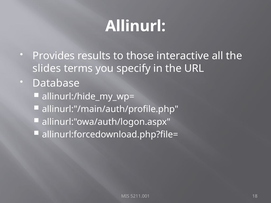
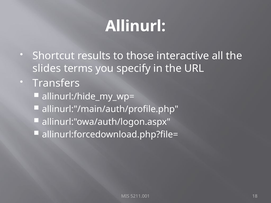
Provides: Provides -> Shortcut
Database: Database -> Transfers
